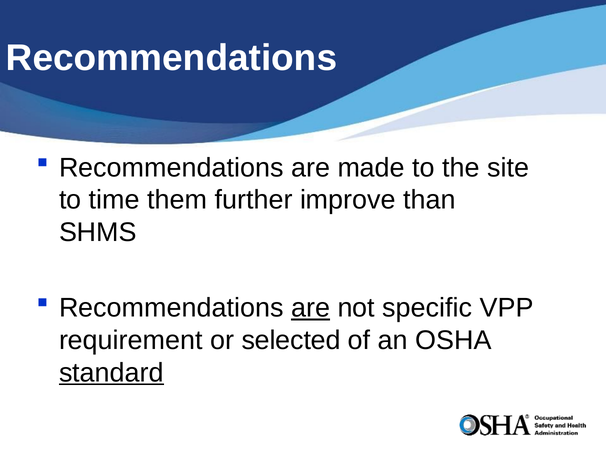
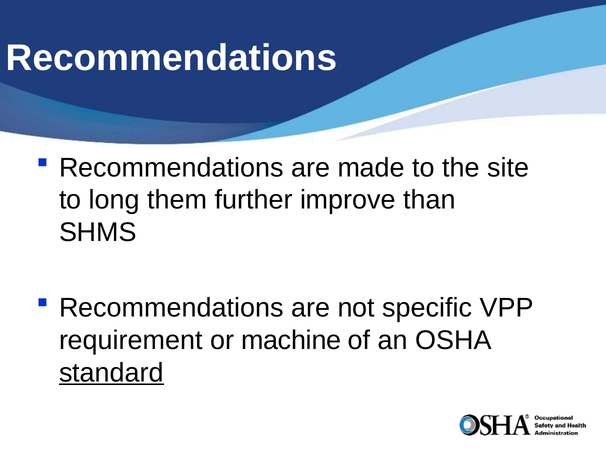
time: time -> long
are at (311, 308) underline: present -> none
selected: selected -> machine
